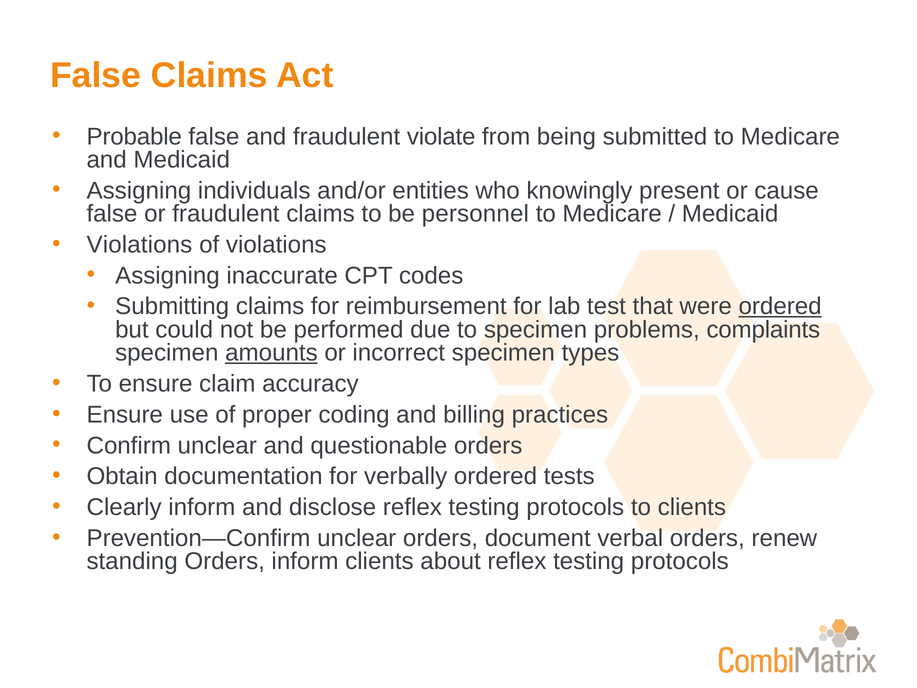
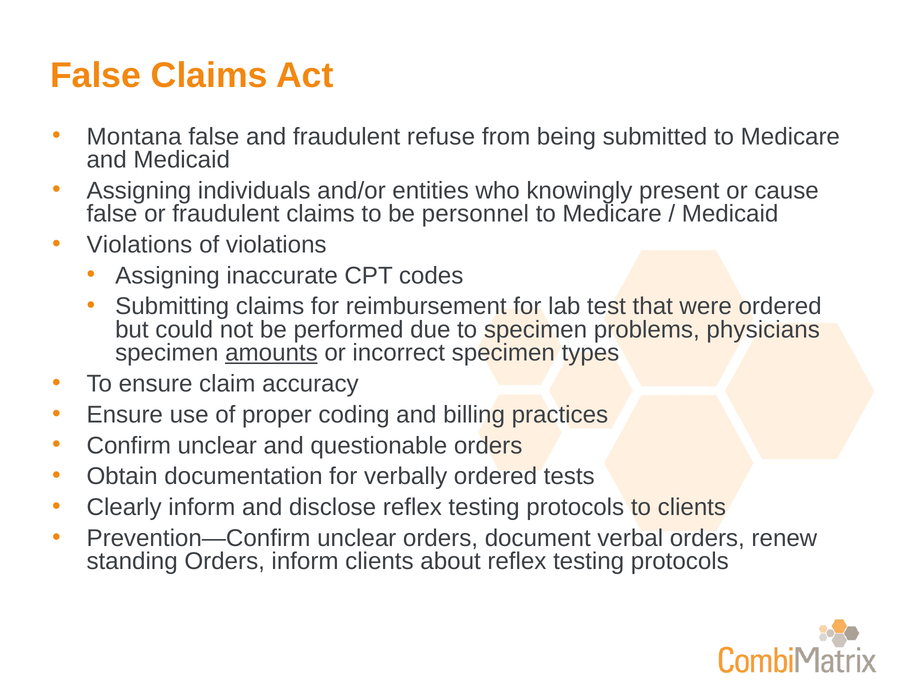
Probable: Probable -> Montana
violate: violate -> refuse
ordered at (780, 306) underline: present -> none
complaints: complaints -> physicians
